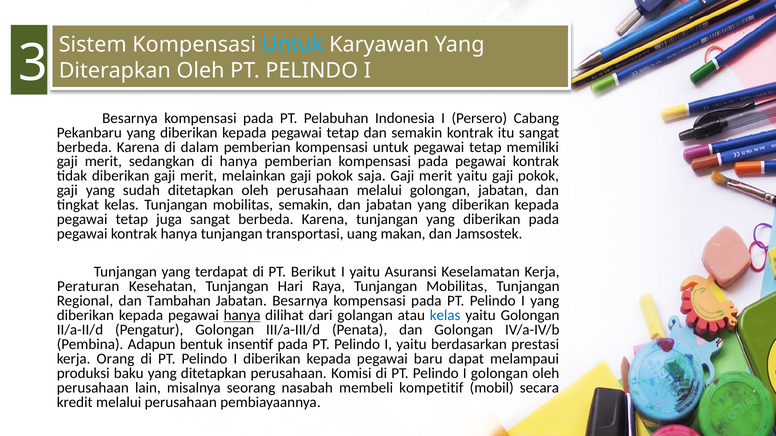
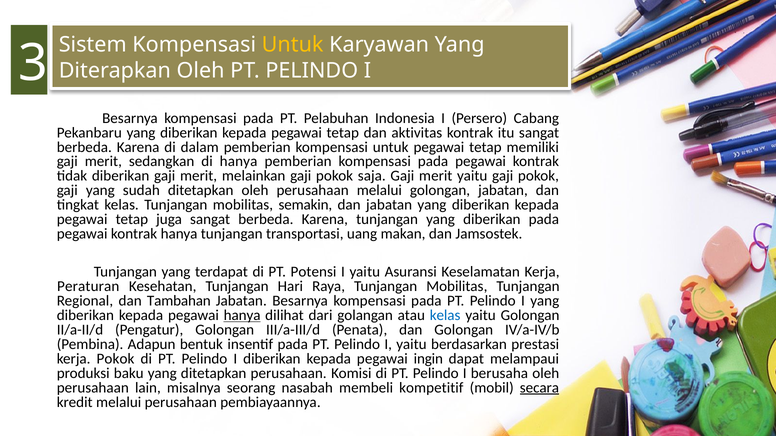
Untuk at (293, 45) colour: light blue -> yellow
dan semakin: semakin -> aktivitas
Berikut: Berikut -> Potensi
kerja Orang: Orang -> Pokok
baru: baru -> ingin
I golongan: golongan -> berusaha
secara underline: none -> present
